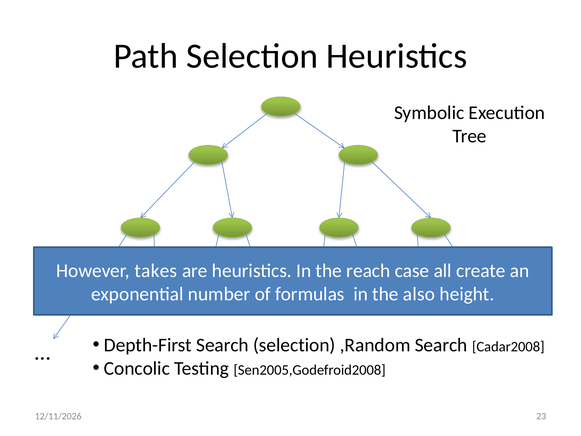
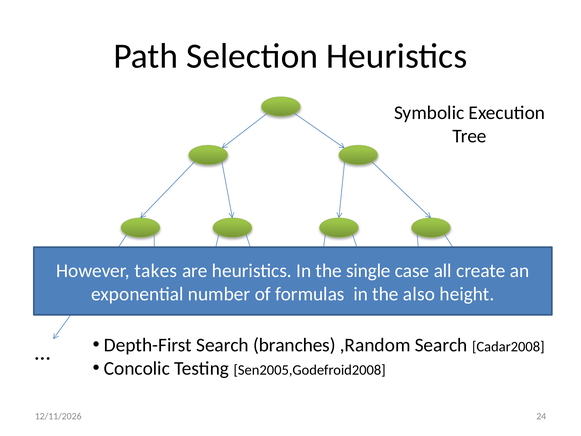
reach: reach -> single
Search selection: selection -> branches
23: 23 -> 24
